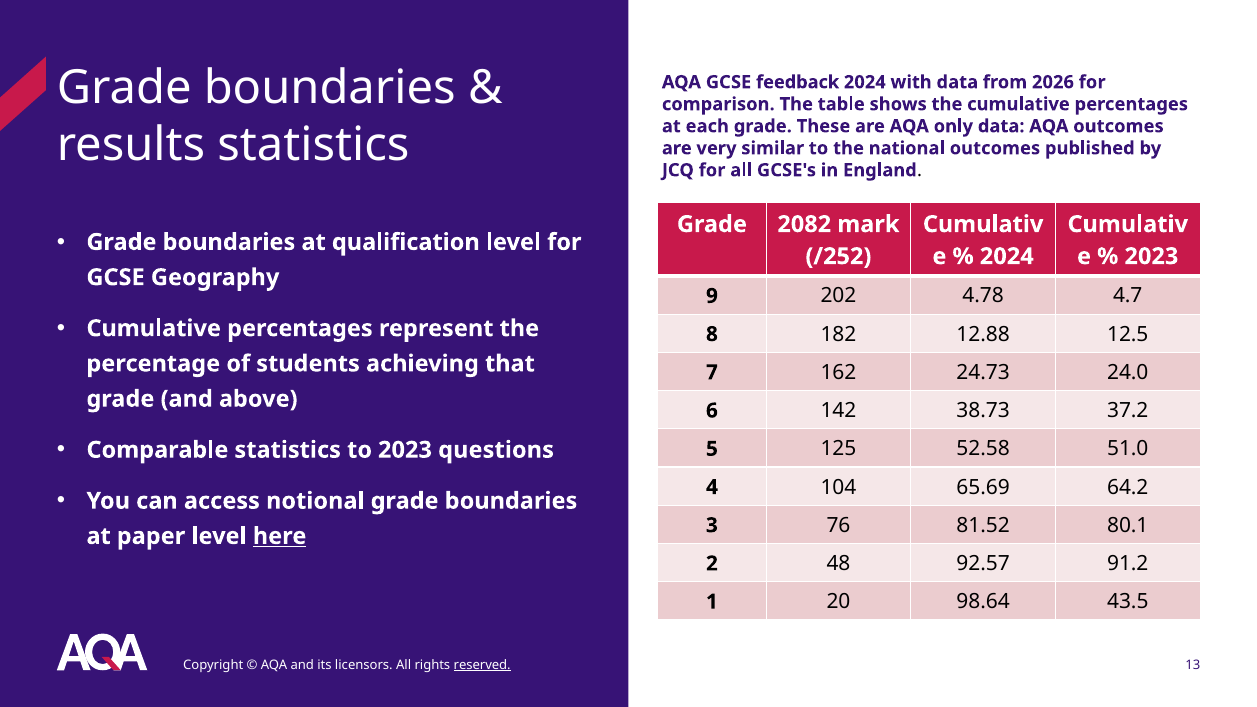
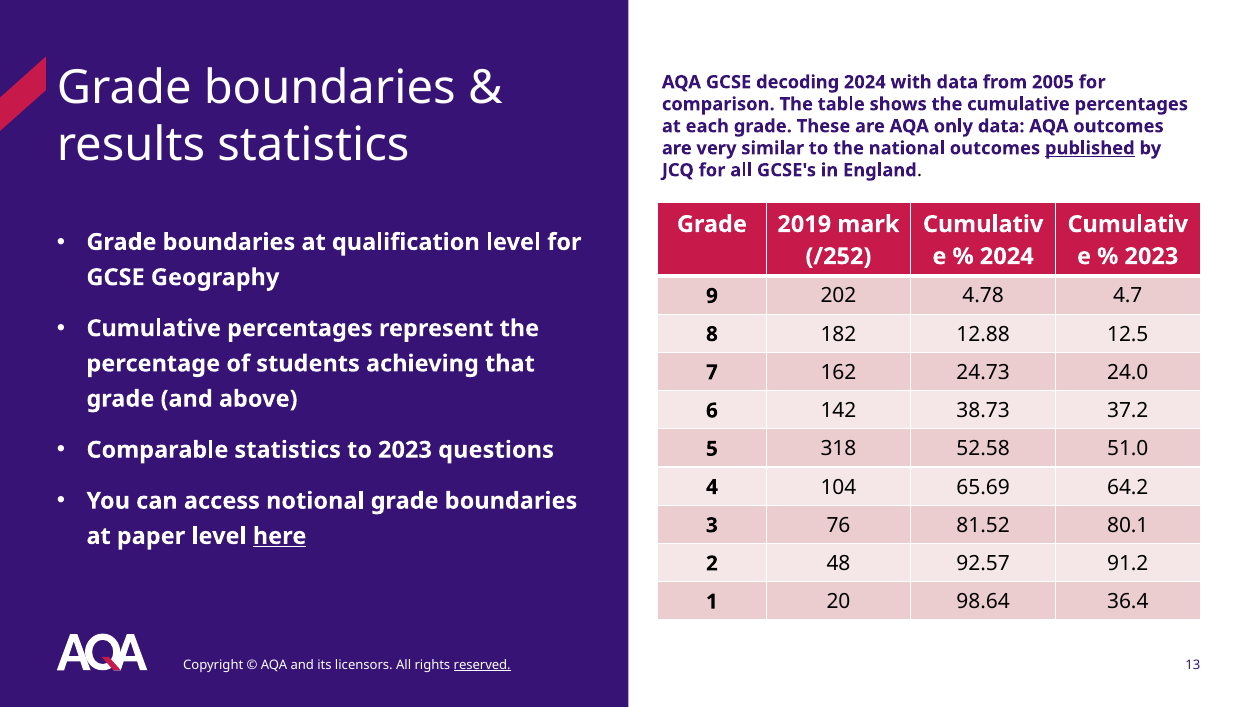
feedback: feedback -> decoding
2026: 2026 -> 2005
published underline: none -> present
2082: 2082 -> 2019
125: 125 -> 318
43.5: 43.5 -> 36.4
